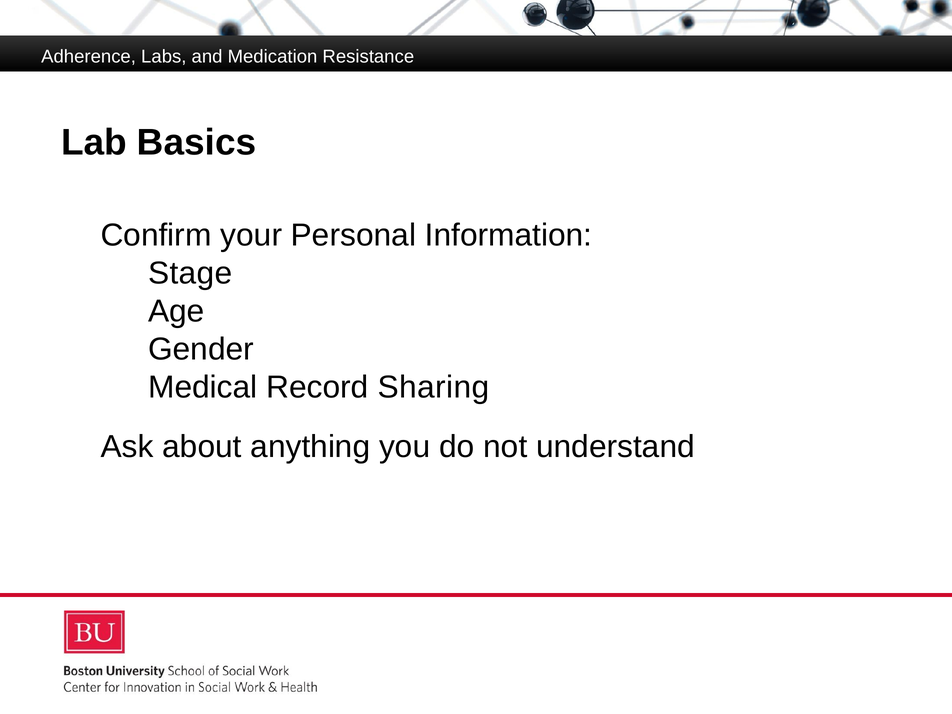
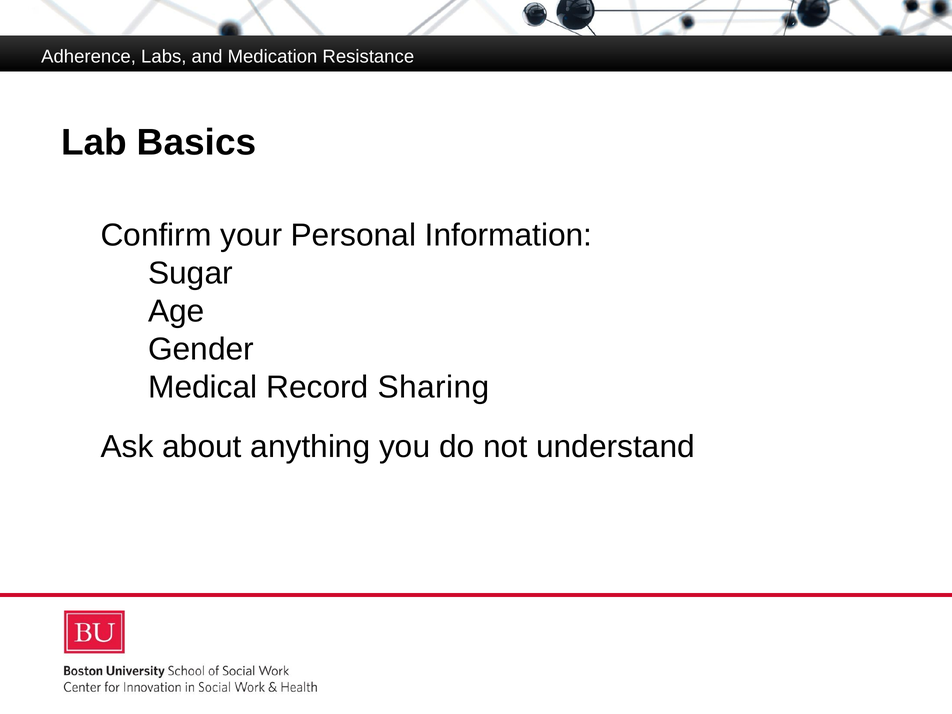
Stage: Stage -> Sugar
